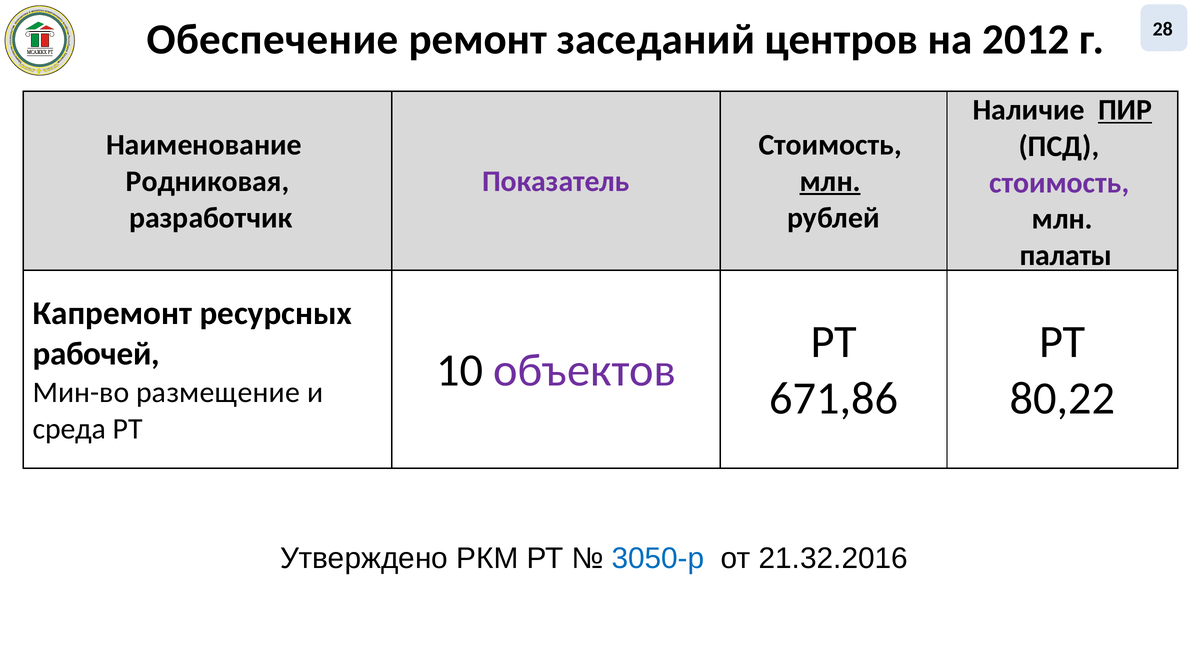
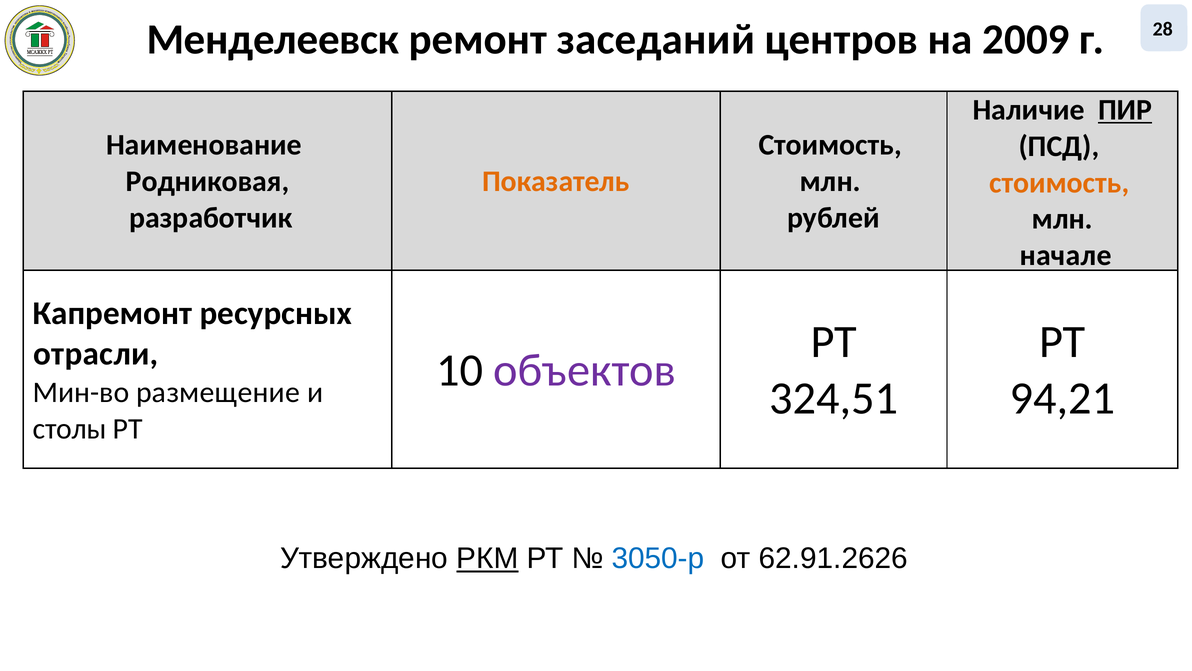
Обеспечение: Обеспечение -> Менделеевск
2012: 2012 -> 2009
Показатель colour: purple -> orange
млн at (830, 181) underline: present -> none
стоимость at (1059, 183) colour: purple -> orange
палаты: палаты -> начале
рабочей: рабочей -> отрасли
671,86: 671,86 -> 324,51
80,22: 80,22 -> 94,21
среда: среда -> столы
РКМ underline: none -> present
21.32.2016: 21.32.2016 -> 62.91.2626
